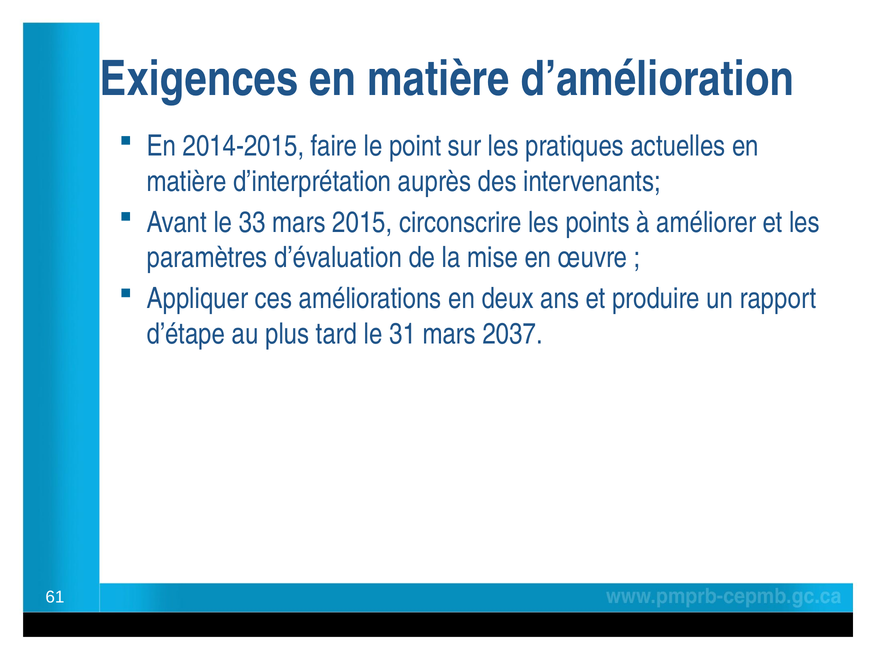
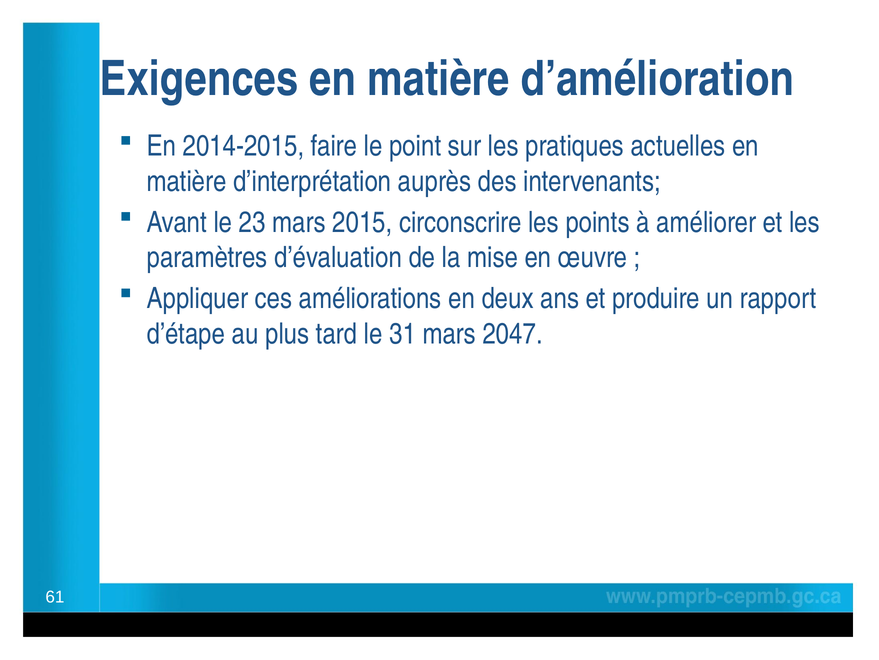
33: 33 -> 23
2037: 2037 -> 2047
